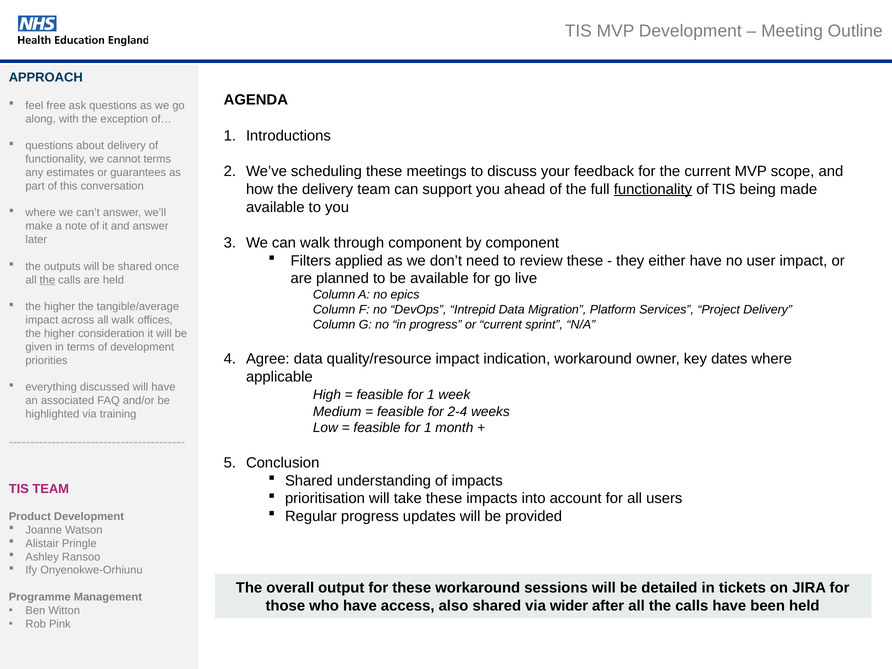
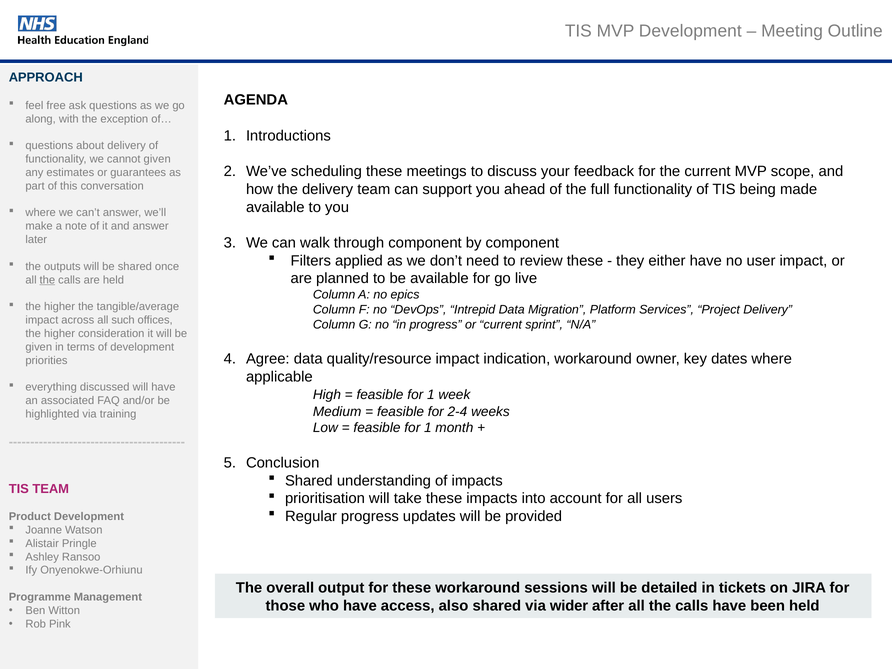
cannot terms: terms -> given
functionality at (653, 189) underline: present -> none
all walk: walk -> such
